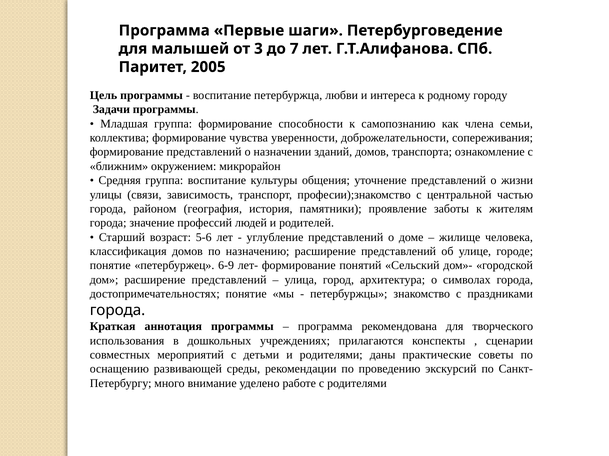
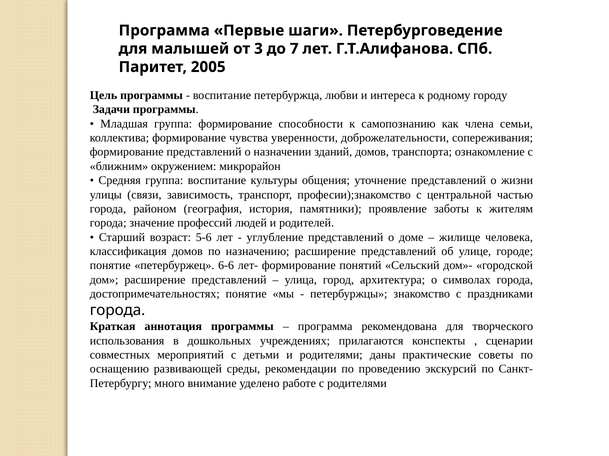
6-9: 6-9 -> 6-6
